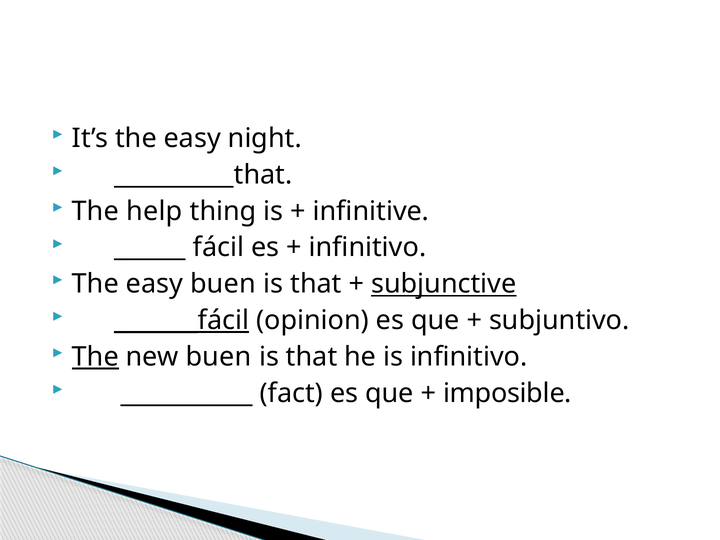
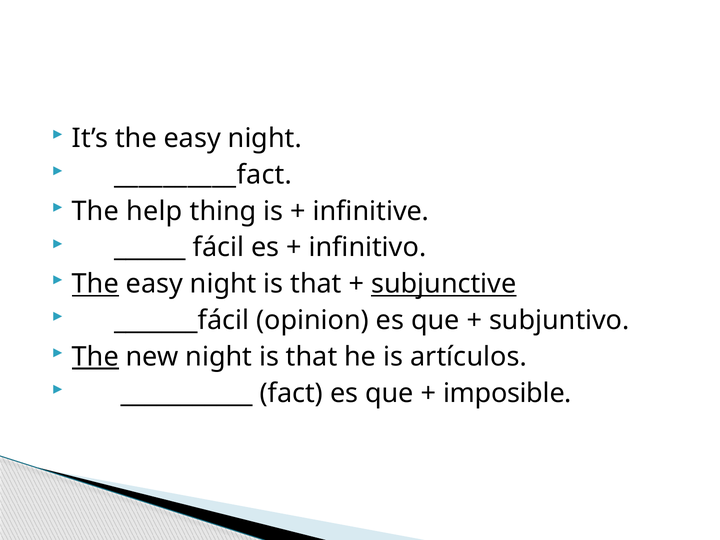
__________that: __________that -> __________fact
The at (95, 284) underline: none -> present
buen at (223, 284): buen -> night
_______fácil underline: present -> none
new buen: buen -> night
is infinitivo: infinitivo -> artículos
